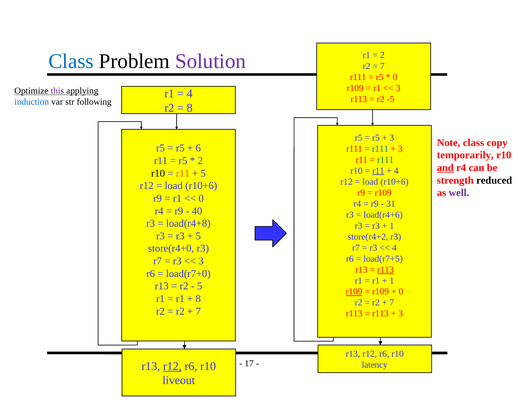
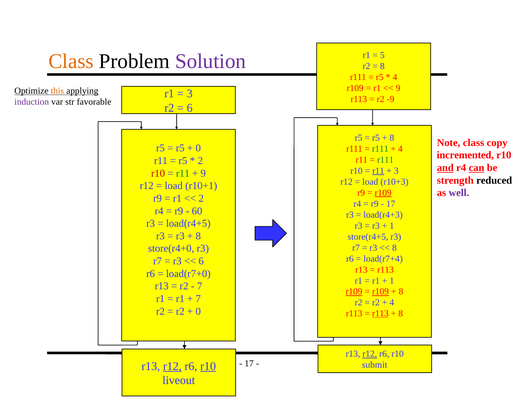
2 at (382, 55): 2 -> 5
Class at (71, 61) colour: blue -> orange
7 at (382, 66): 7 -> 8
0 at (395, 77): 0 -> 4
3 at (398, 88): 3 -> 9
this colour: purple -> orange
4 at (190, 94): 4 -> 3
-5: -5 -> -9
induction colour: blue -> purple
following: following -> favorable
8 at (190, 108): 8 -> 6
3 at (392, 138): 3 -> 8
6 at (198, 148): 6 -> 0
r111 at (380, 149) colour: blue -> green
3 at (400, 149): 3 -> 4
temporarily: temporarily -> incremented
can underline: none -> present
4 at (396, 171): 4 -> 3
r10 at (158, 173) colour: black -> red
r11 at (183, 173) colour: orange -> green
5 at (203, 173): 5 -> 9
r10+6 at (394, 182): r10+6 -> r10+3
r10+6 at (201, 186): r10+6 -> r10+1
r109 at (383, 193) underline: none -> present
0 at (201, 199): 0 -> 2
31 at (391, 204): 31 -> 17
40: 40 -> 60
load(r4+6: load(r4+6 -> load(r4+3
load(r4+8: load(r4+8 -> load(r4+5
5 at (198, 236): 5 -> 8
store(r4+2: store(r4+2 -> store(r4+5
4 at (394, 248): 4 -> 8
load(r7+5: load(r7+5 -> load(r7+4
3 at (201, 261): 3 -> 6
r113 at (385, 270) underline: present -> none
5 at (200, 286): 5 -> 7
r109 at (381, 292) underline: none -> present
0 at (401, 292): 0 -> 8
8 at (198, 299): 8 -> 7
7 at (392, 303): 7 -> 4
7 at (198, 311): 7 -> 0
r113 at (380, 314) underline: none -> present
3 at (401, 314): 3 -> 8
r12 at (370, 354) underline: none -> present
latency: latency -> submit
r10 at (208, 367) underline: none -> present
